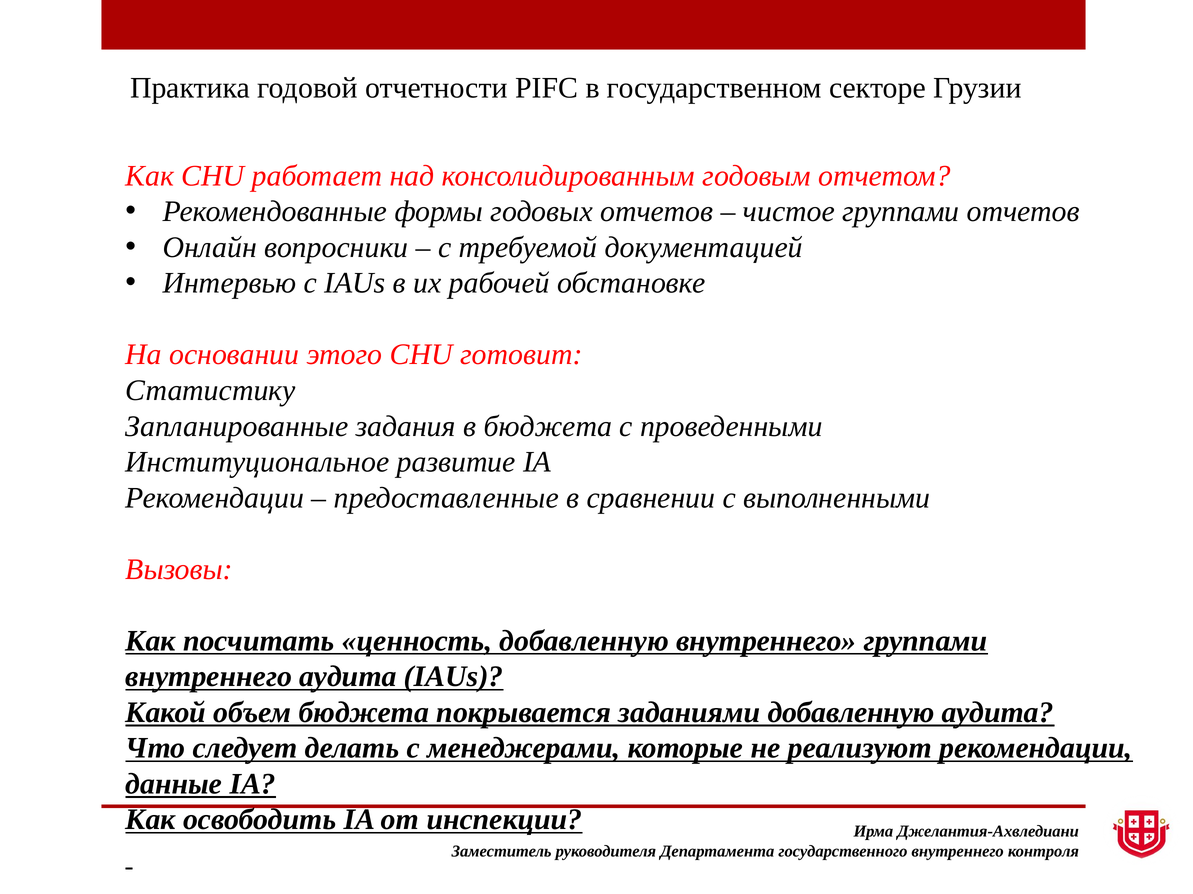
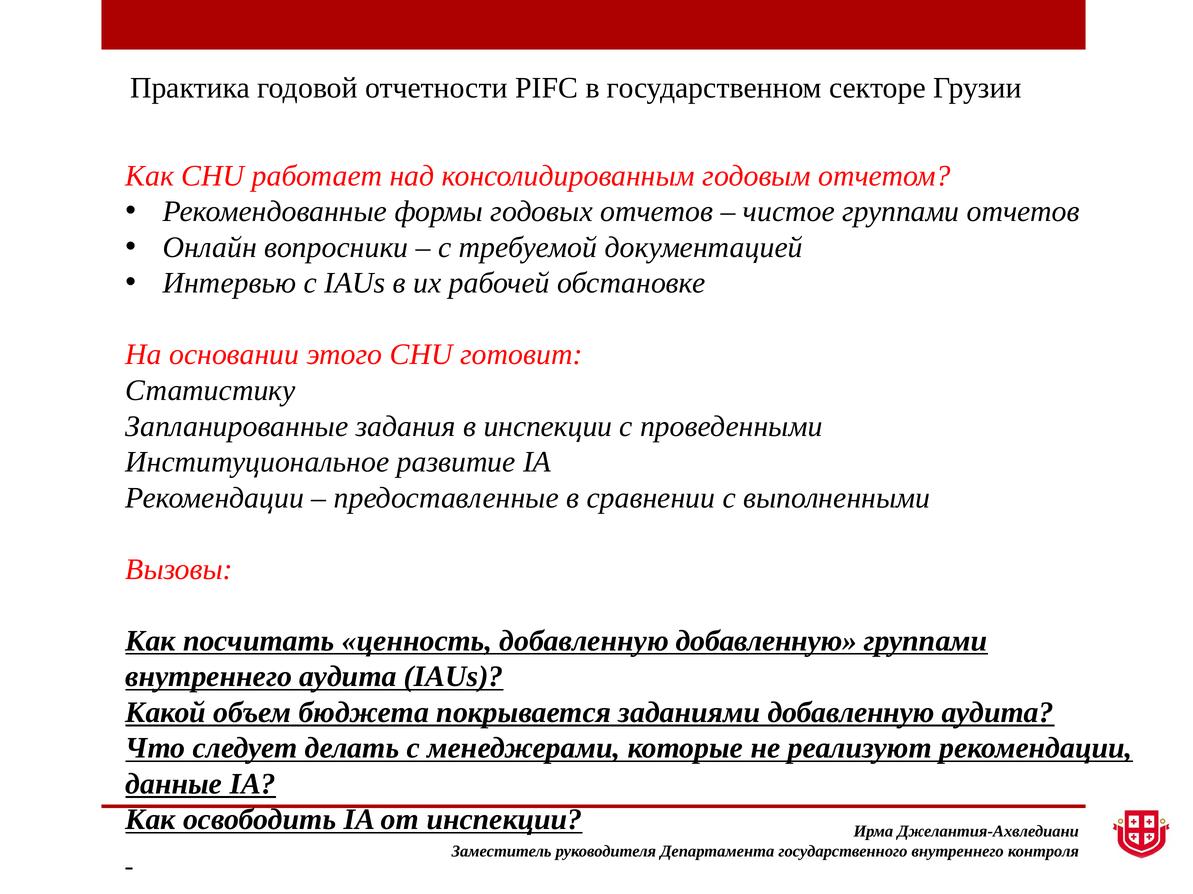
в бюджета: бюджета -> инспекции
добавленную внутреннего: внутреннего -> добавленную
